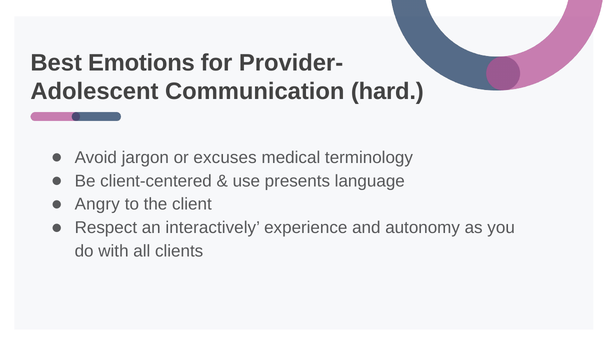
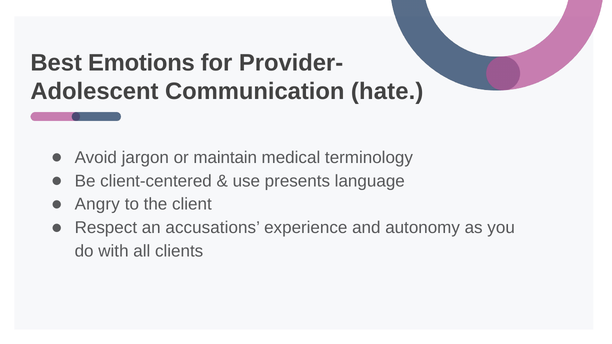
hard: hard -> hate
excuses: excuses -> maintain
interactively: interactively -> accusations
